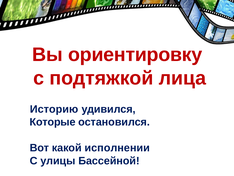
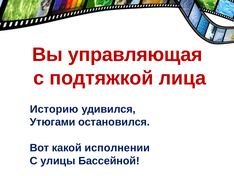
ориентировку: ориентировку -> управляющая
Которые: Которые -> Утюгами
